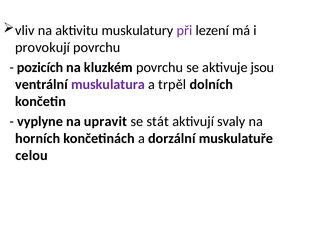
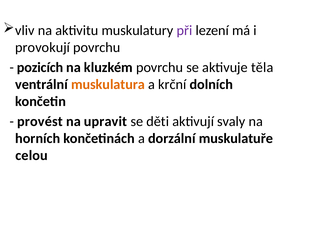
jsou: jsou -> těla
muskulatura colour: purple -> orange
trpěl: trpěl -> krční
vyplyne: vyplyne -> provést
stát: stát -> děti
